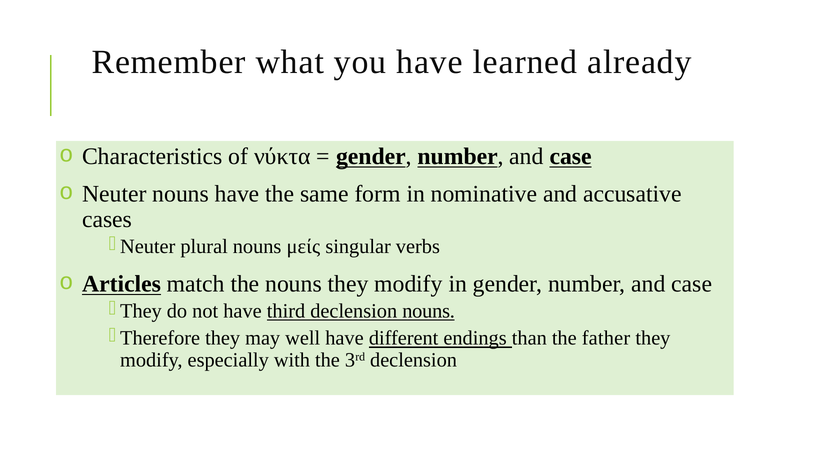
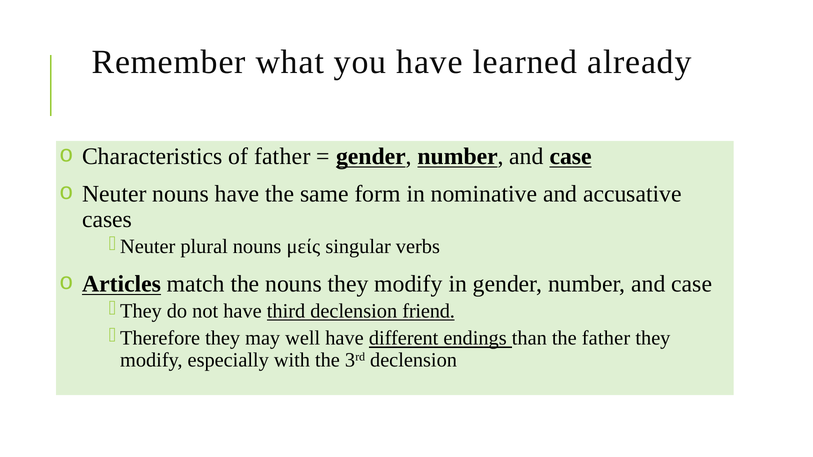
of νύκτα: νύκτα -> father
declension nouns: nouns -> friend
